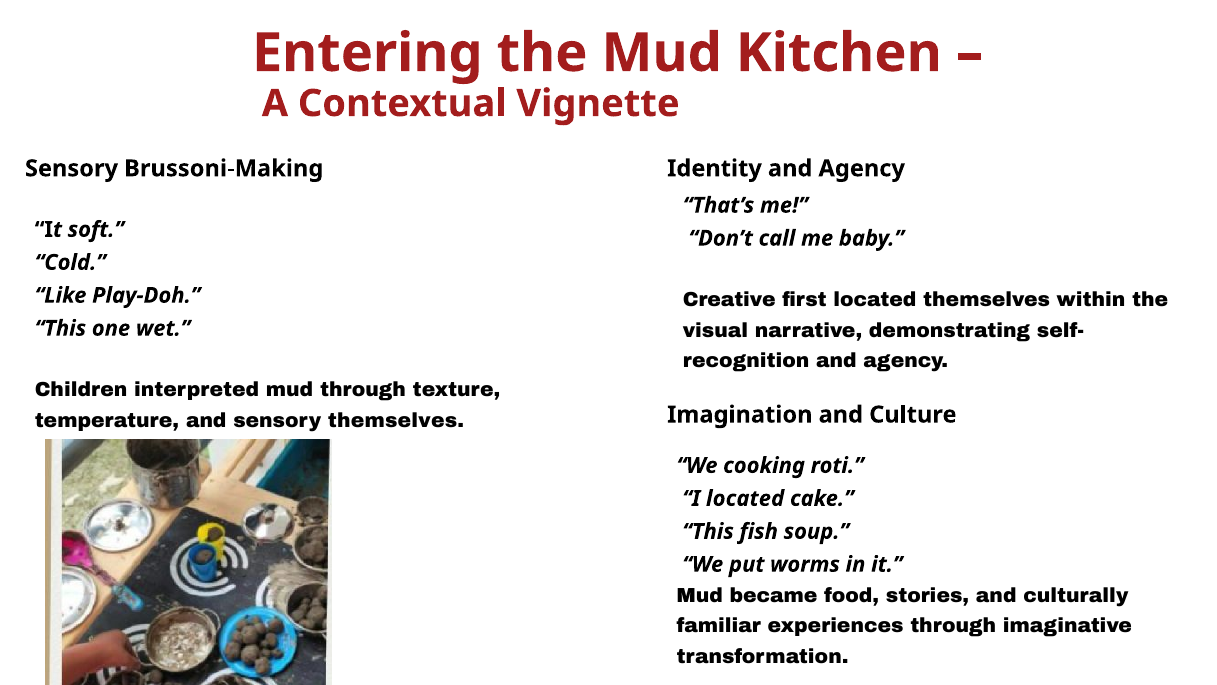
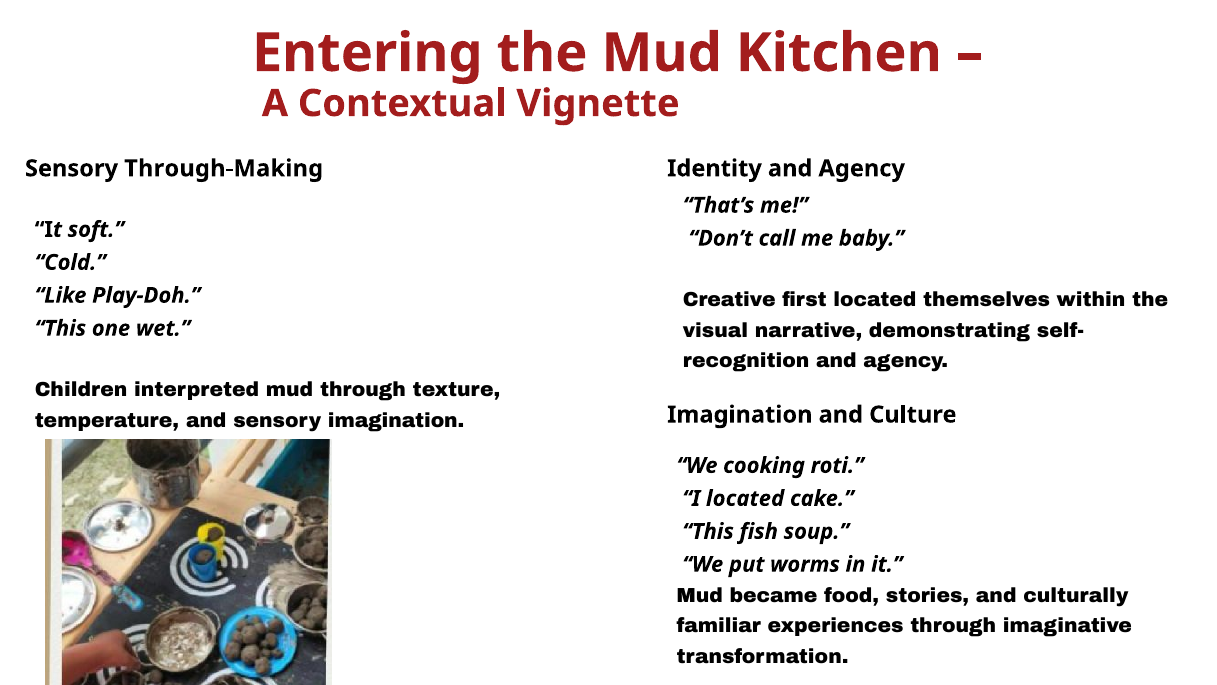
Brussoni-Making: Brussoni-Making -> Through-Making
sensory themselves: themselves -> imagination
